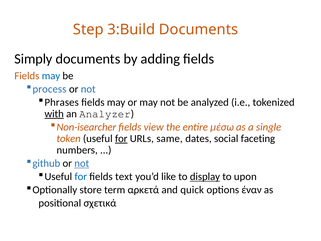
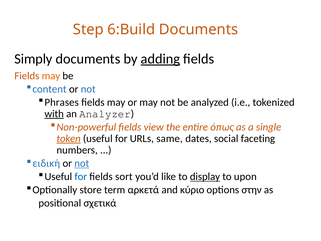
3:Build: 3:Build -> 6:Build
adding underline: none -> present
may at (51, 76) colour: blue -> orange
process: process -> content
Non-isearcher: Non-isearcher -> Non-powerful
μέσω: μέσω -> όπως
token underline: none -> present
for at (121, 138) underline: present -> none
github: github -> ειδική
text: text -> sort
quick: quick -> κύριο
έναν: έναν -> στην
